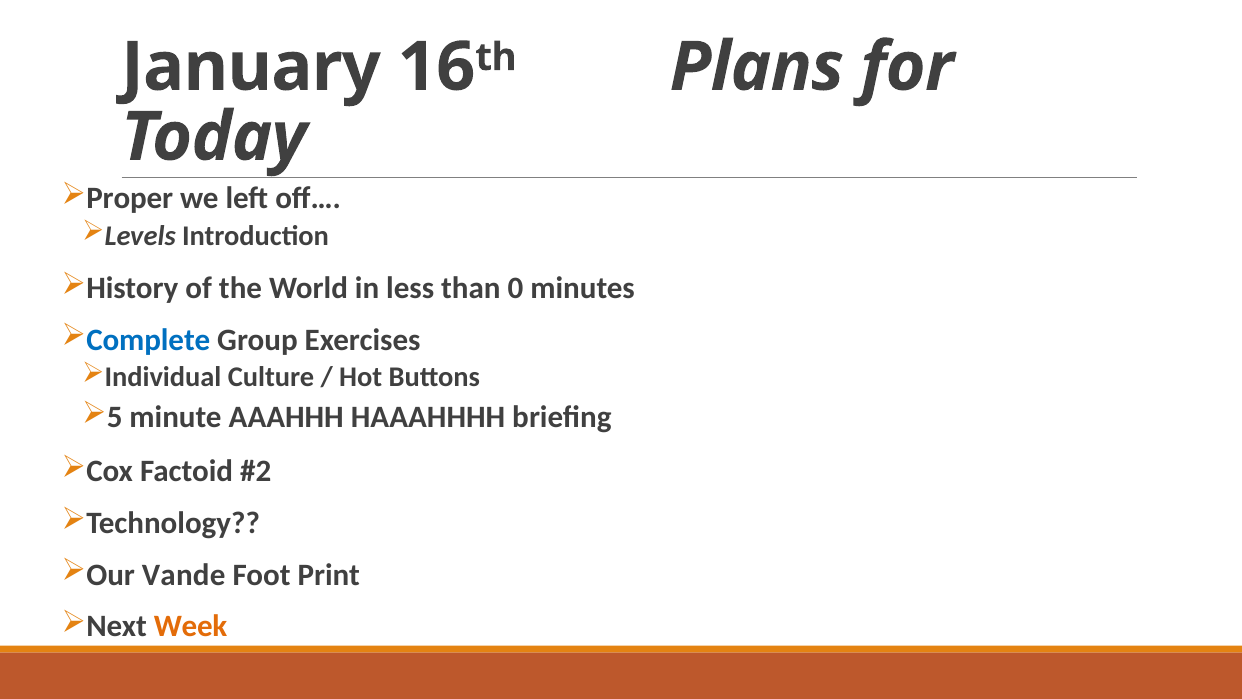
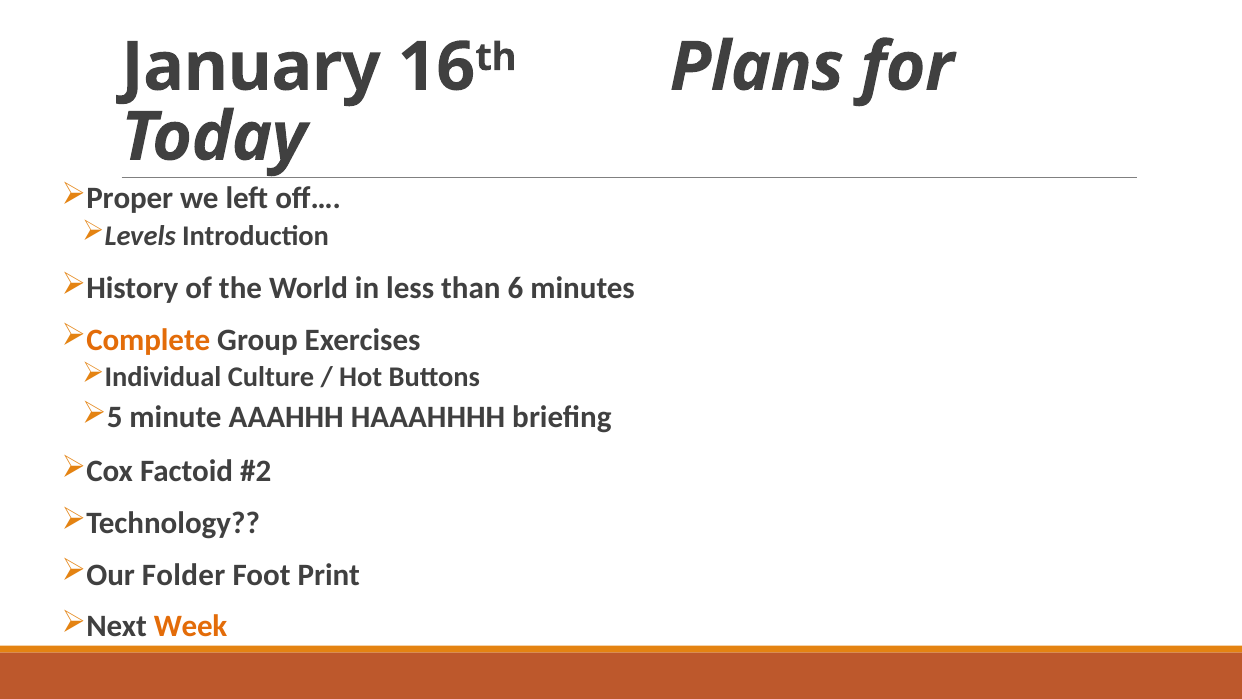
0: 0 -> 6
Complete colour: blue -> orange
Vande: Vande -> Folder
